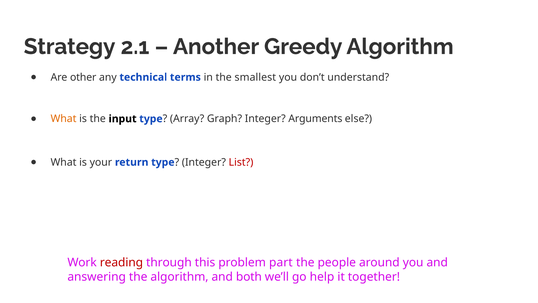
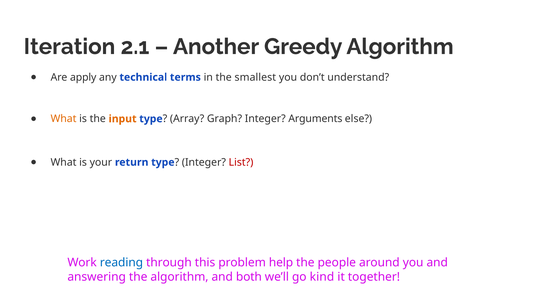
Strategy: Strategy -> Iteration
other: other -> apply
input colour: black -> orange
reading colour: red -> blue
part: part -> help
help: help -> kind
